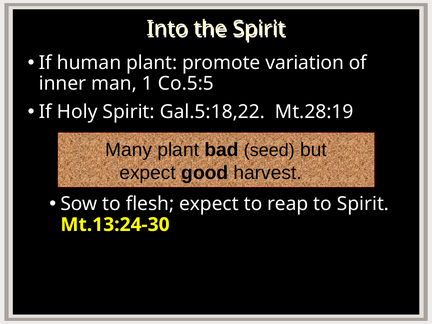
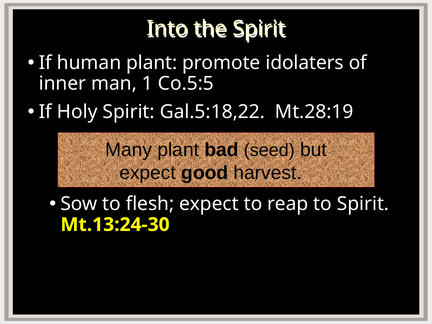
variation: variation -> idolaters
